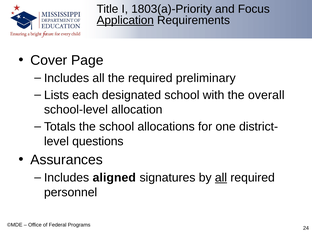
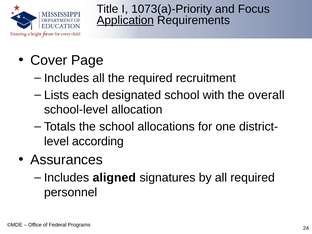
1803(a)-Priority: 1803(a)-Priority -> 1073(a)-Priority
preliminary: preliminary -> recruitment
questions: questions -> according
all at (221, 178) underline: present -> none
